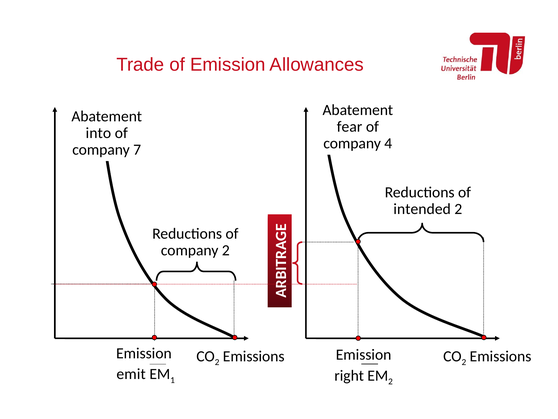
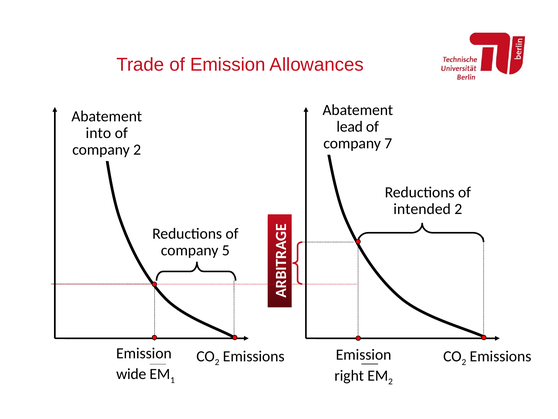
fear: fear -> lead
4: 4 -> 7
company 7: 7 -> 2
company 2: 2 -> 5
emit: emit -> wide
